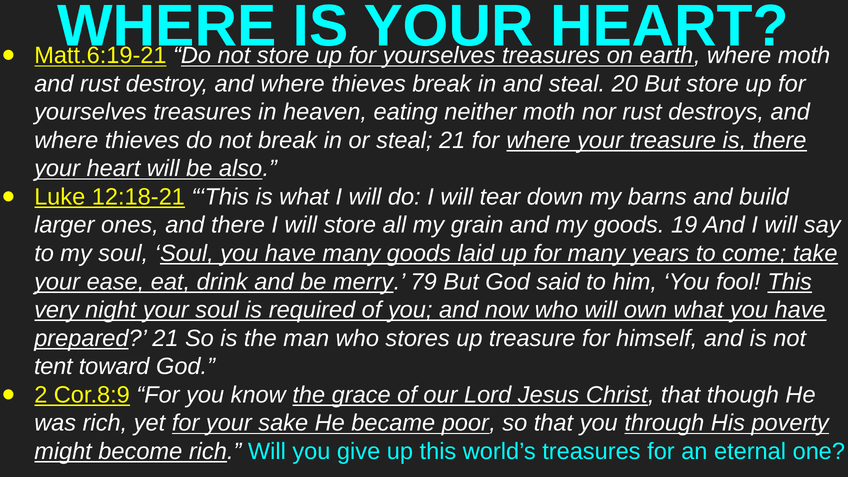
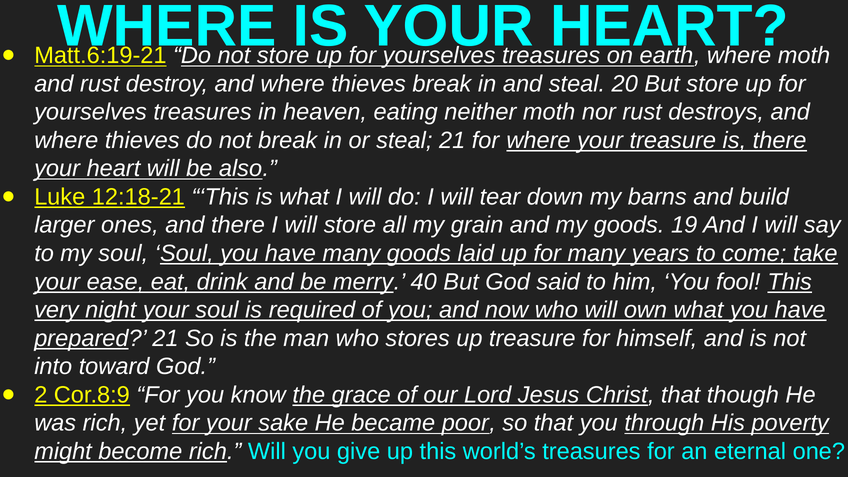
79: 79 -> 40
tent: tent -> into
